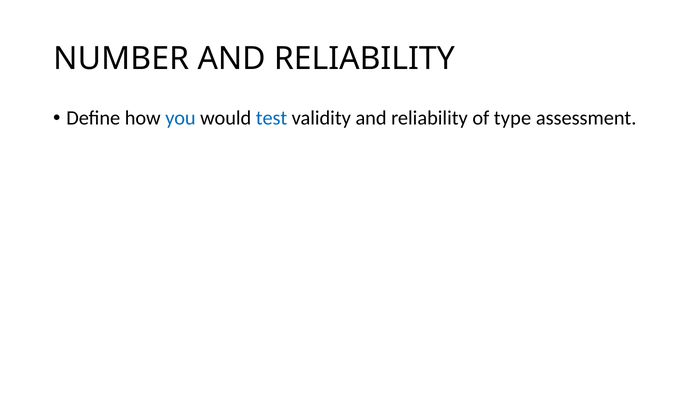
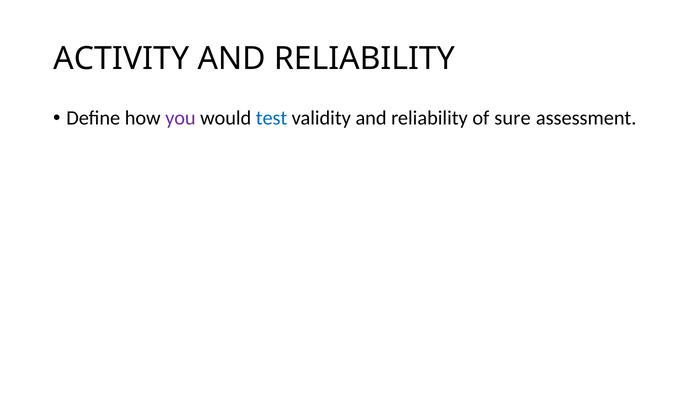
NUMBER: NUMBER -> ACTIVITY
you colour: blue -> purple
type: type -> sure
